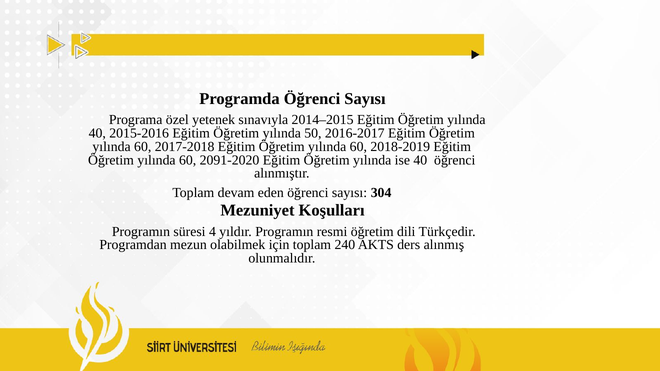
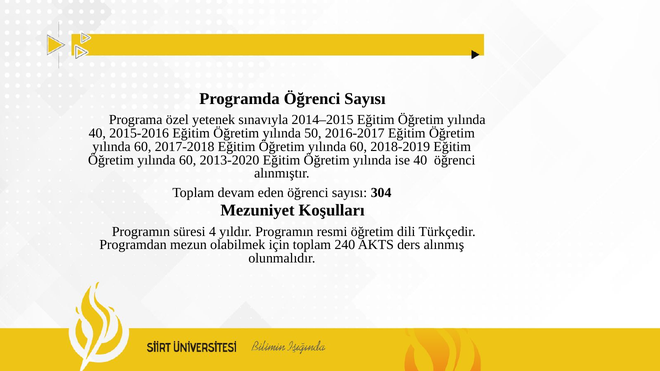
2091-2020: 2091-2020 -> 2013-2020
